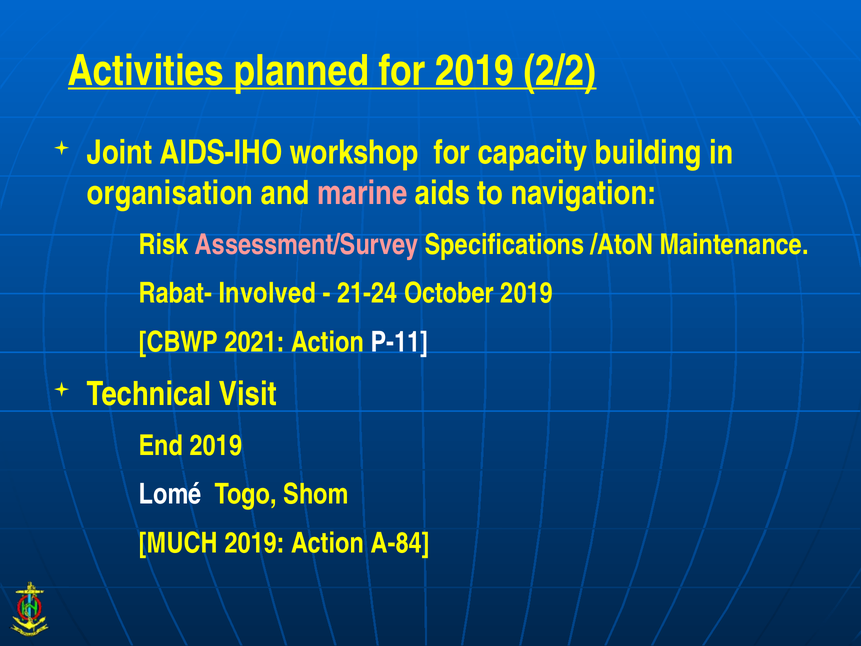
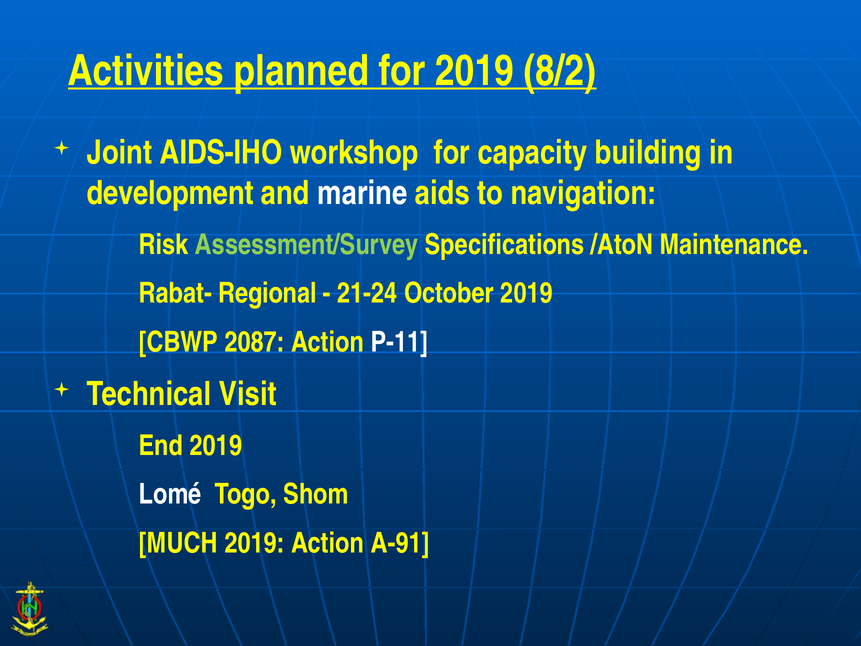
2/2: 2/2 -> 8/2
organisation: organisation -> development
marine colour: pink -> white
Assessment/Survey colour: pink -> light green
Involved: Involved -> Regional
2021: 2021 -> 2087
A-84: A-84 -> A-91
